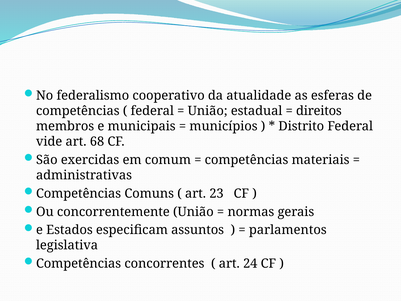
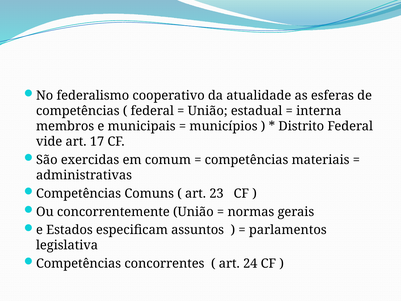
direitos: direitos -> interna
68: 68 -> 17
